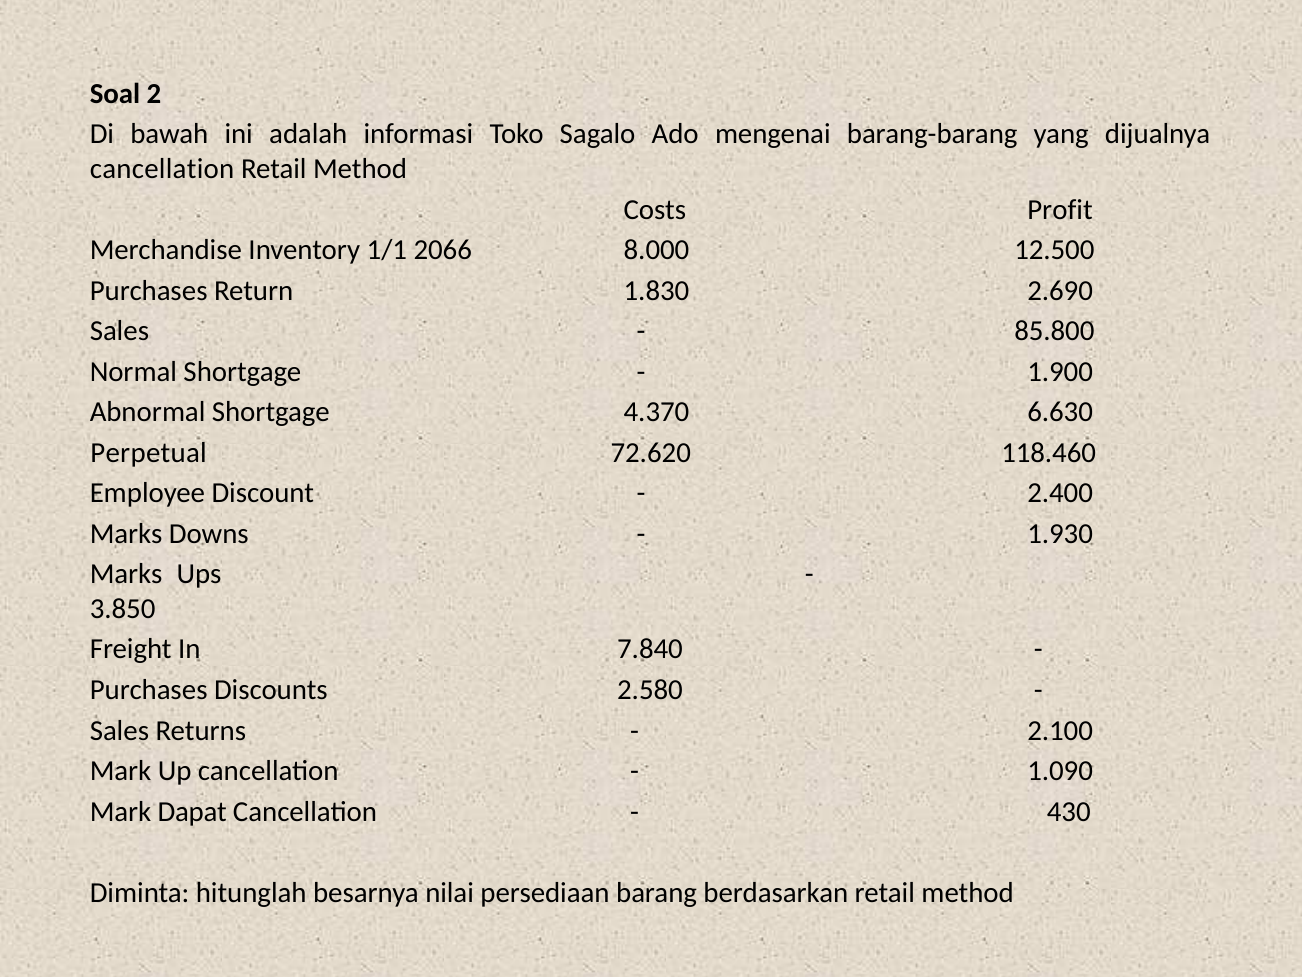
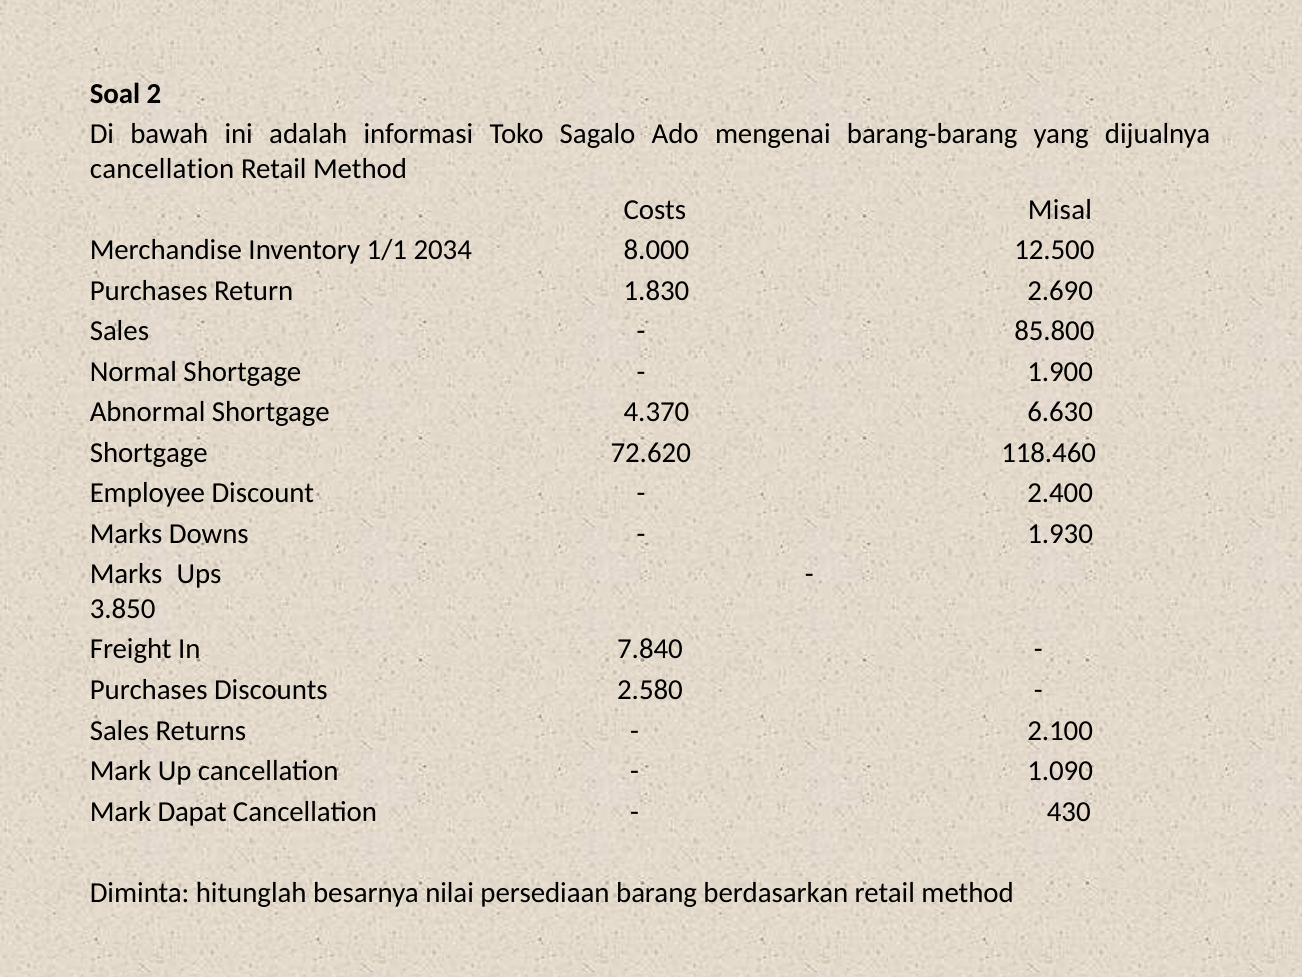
Profit: Profit -> Misal
2066: 2066 -> 2034
Perpetual at (149, 452): Perpetual -> Shortgage
